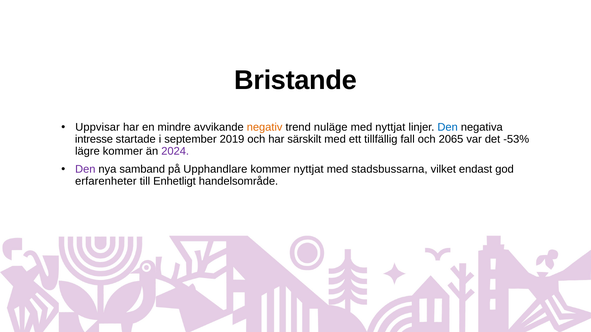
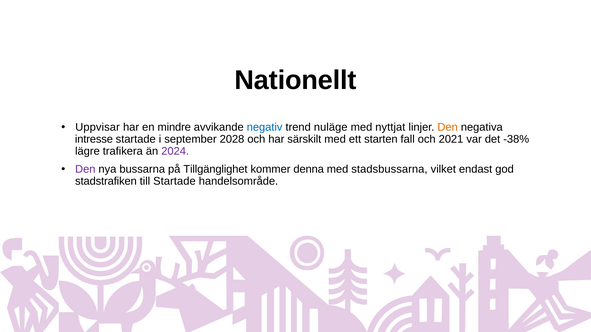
Bristande: Bristande -> Nationellt
negativ colour: orange -> blue
Den at (448, 127) colour: blue -> orange
2019: 2019 -> 2028
tillfällig: tillfällig -> starten
2065: 2065 -> 2021
-53%: -53% -> -38%
lägre kommer: kommer -> trafikera
samband: samband -> bussarna
Upphandlare: Upphandlare -> Tillgänglighet
kommer nyttjat: nyttjat -> denna
erfarenheter: erfarenheter -> stadstrafiken
till Enhetligt: Enhetligt -> Startade
